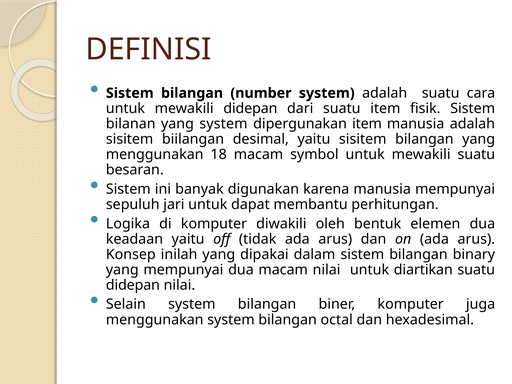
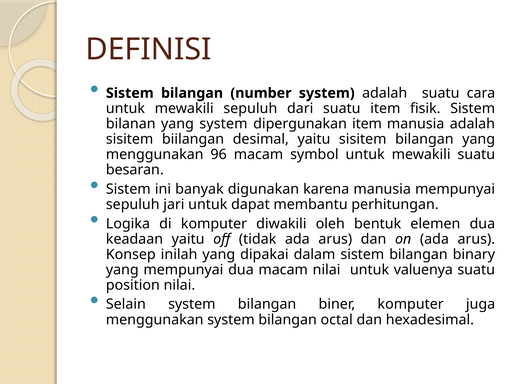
mewakili didepan: didepan -> sepuluh
18: 18 -> 96
diartikan: diartikan -> valuenya
didepan at (133, 285): didepan -> position
